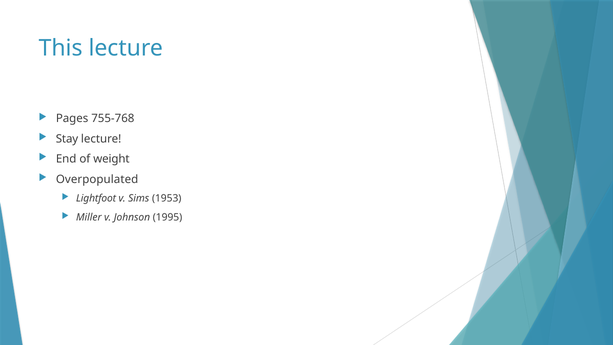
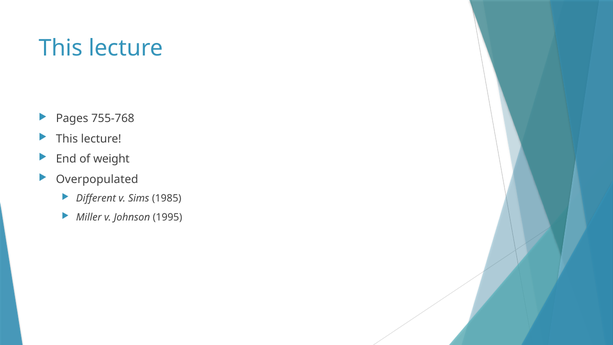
Stay at (67, 139): Stay -> This
Lightfoot: Lightfoot -> Different
1953: 1953 -> 1985
